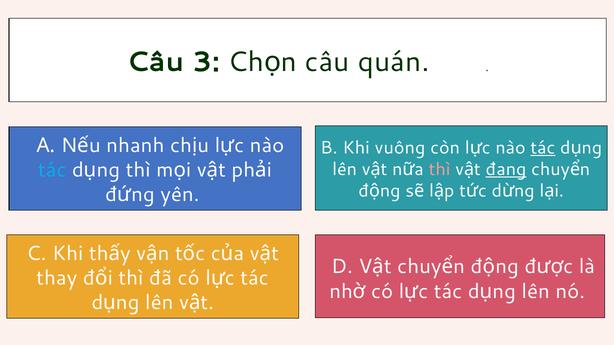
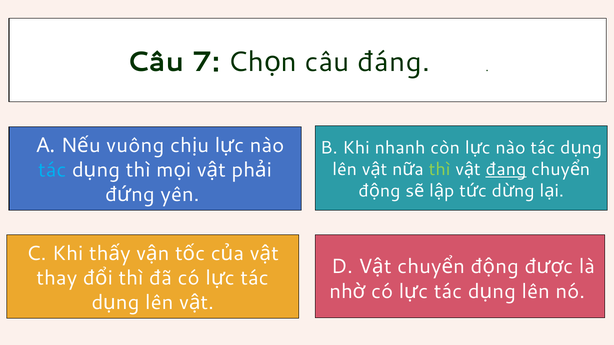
3: 3 -> 7
quán: quán -> đáng
nhanh: nhanh -> vuông
vuông: vuông -> nhanh
tác at (543, 148) underline: present -> none
thì at (440, 169) colour: pink -> light green
